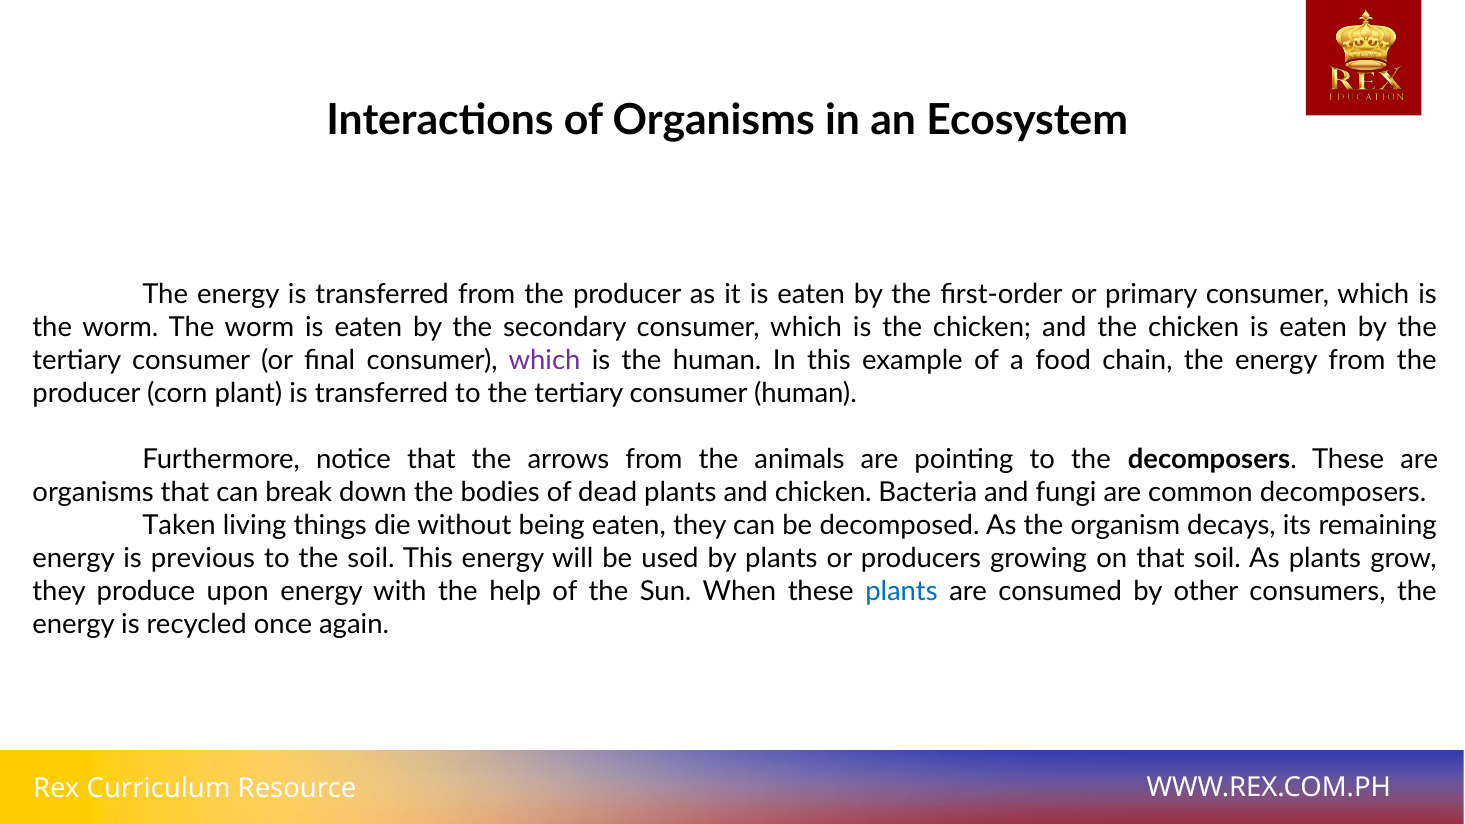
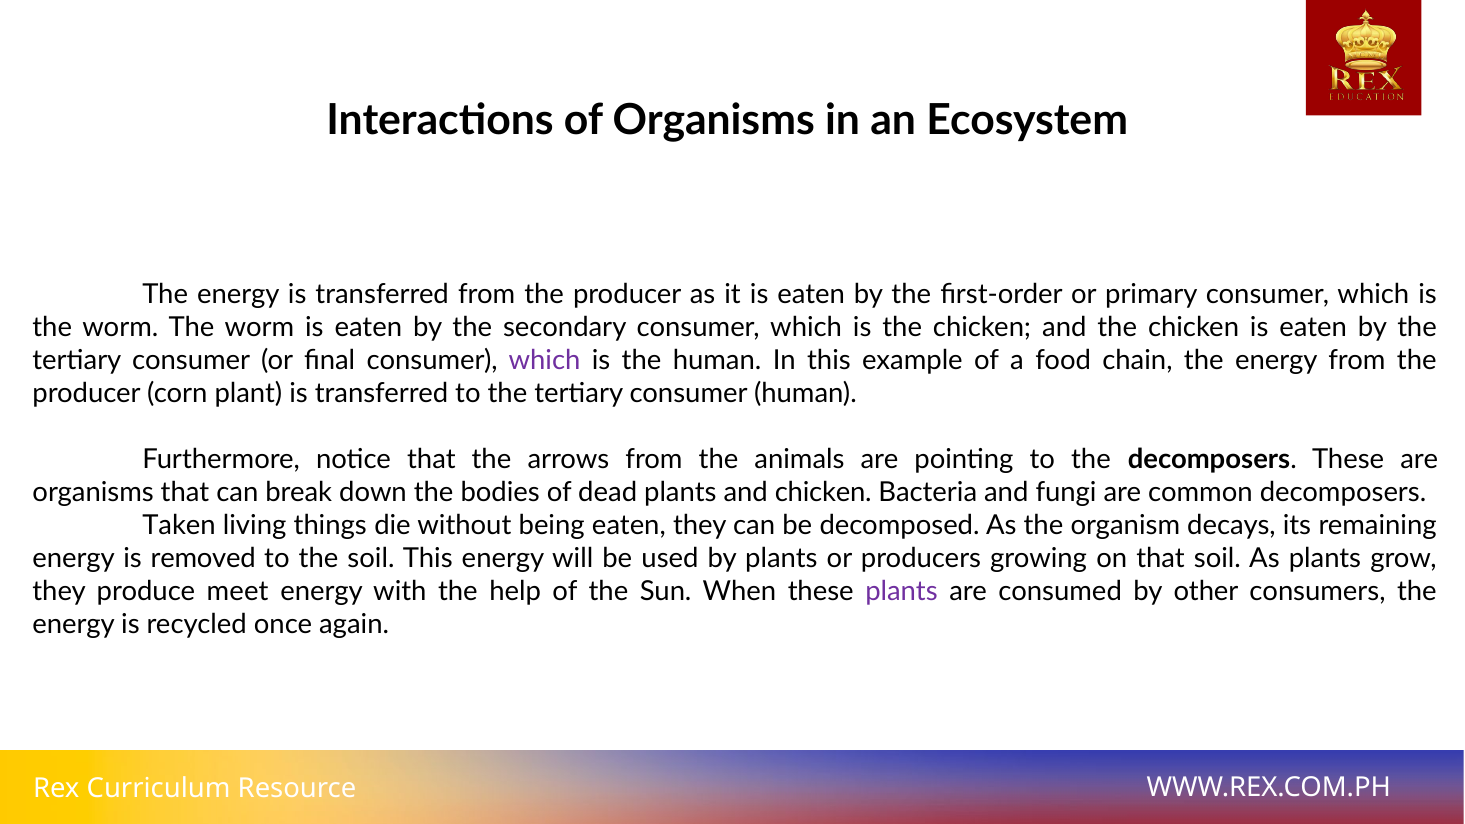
previous: previous -> removed
upon: upon -> meet
plants at (902, 591) colour: blue -> purple
